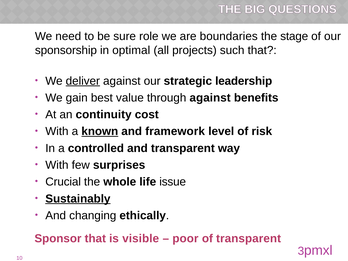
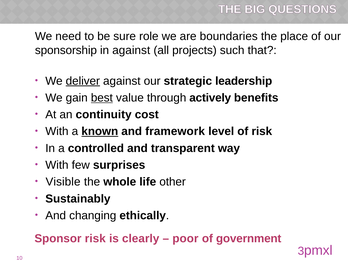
stage: stage -> place
in optimal: optimal -> against
best underline: none -> present
through against: against -> actively
Crucial: Crucial -> Visible
issue: issue -> other
Sustainably underline: present -> none
Sponsor that: that -> risk
visible: visible -> clearly
of transparent: transparent -> government
